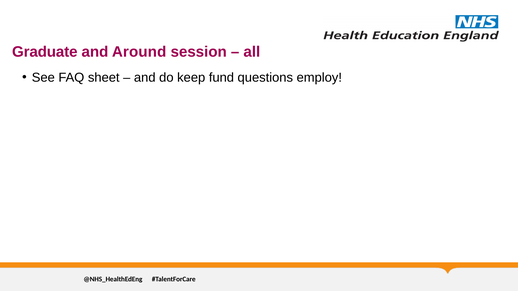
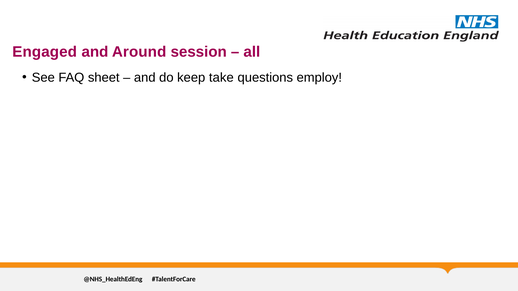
Graduate: Graduate -> Engaged
fund: fund -> take
